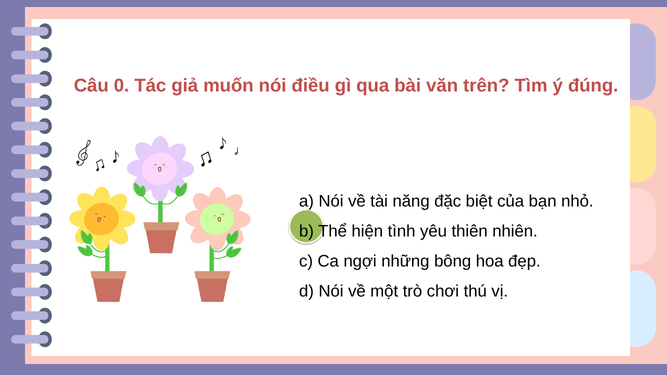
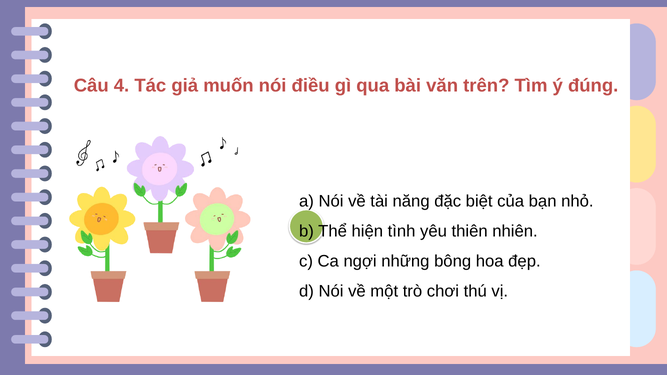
0: 0 -> 4
